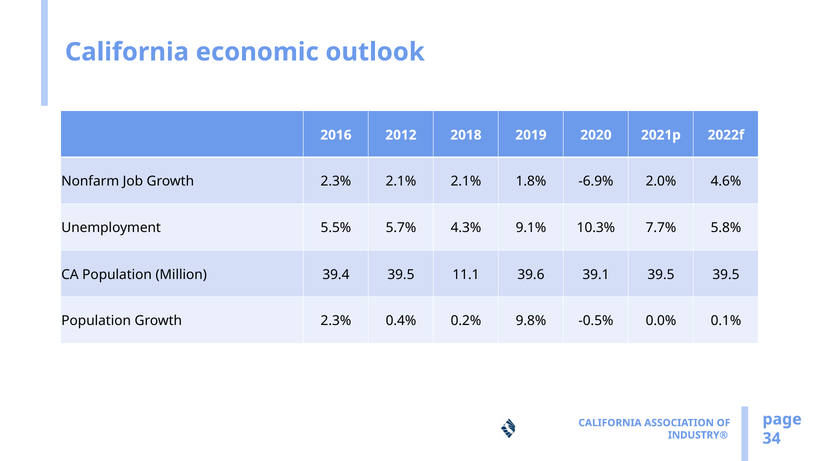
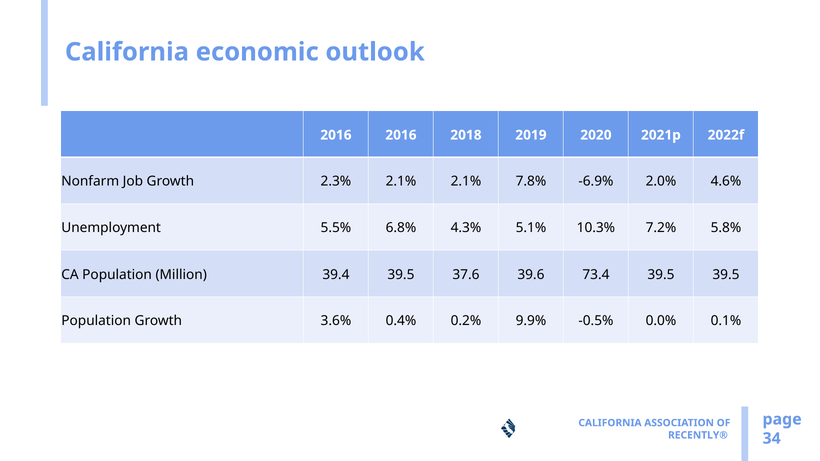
2016 2012: 2012 -> 2016
1.8%: 1.8% -> 7.8%
5.7%: 5.7% -> 6.8%
9.1%: 9.1% -> 5.1%
7.7%: 7.7% -> 7.2%
11.1: 11.1 -> 37.6
39.1: 39.1 -> 73.4
Population Growth 2.3%: 2.3% -> 3.6%
9.8%: 9.8% -> 9.9%
INDUSTRY®: INDUSTRY® -> RECENTLY®
